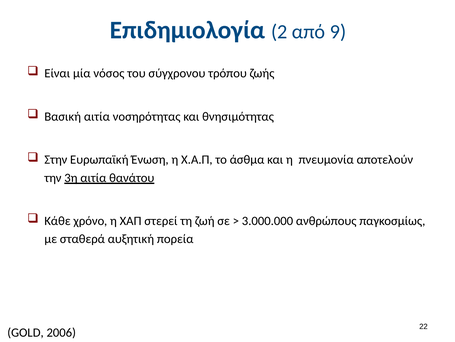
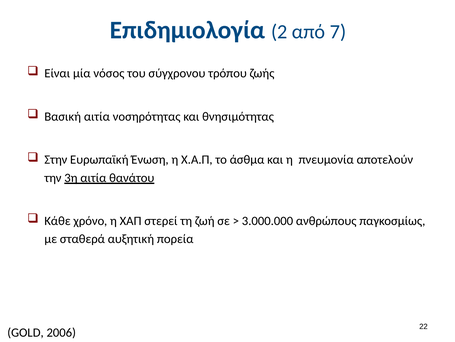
9: 9 -> 7
